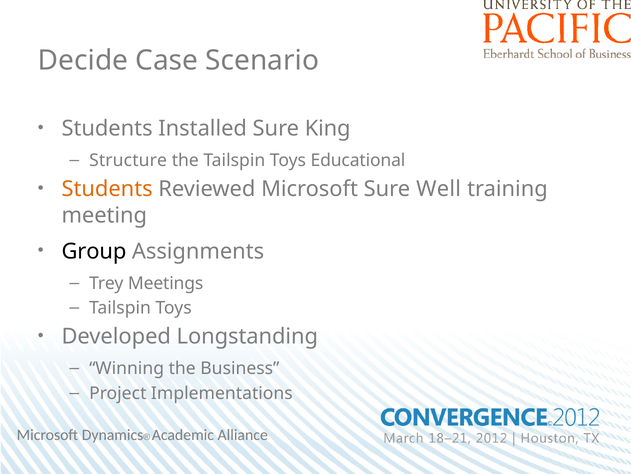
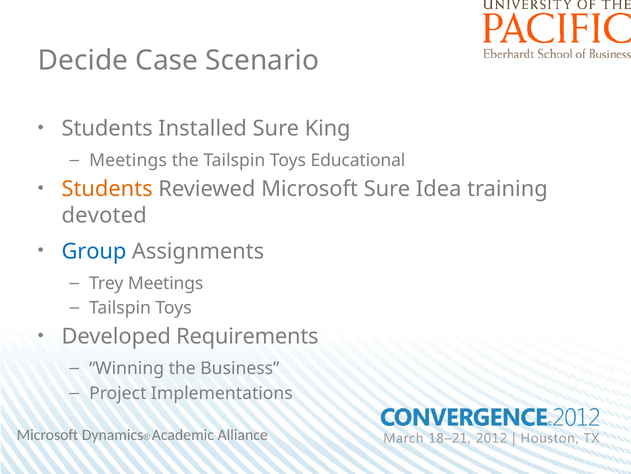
Structure at (128, 160): Structure -> Meetings
Well: Well -> Idea
meeting: meeting -> devoted
Group colour: black -> blue
Longstanding: Longstanding -> Requirements
